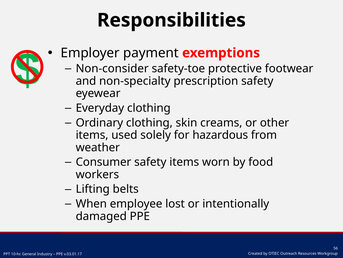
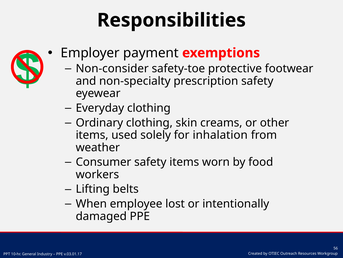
hazardous: hazardous -> inhalation
